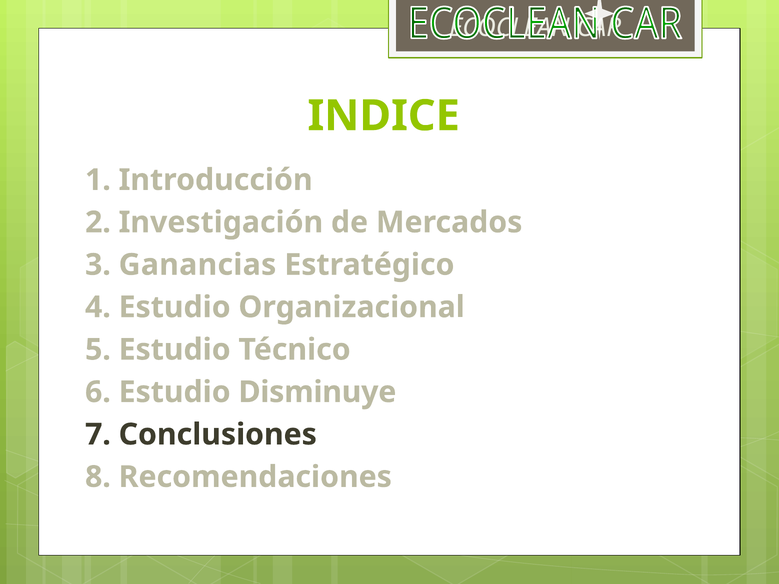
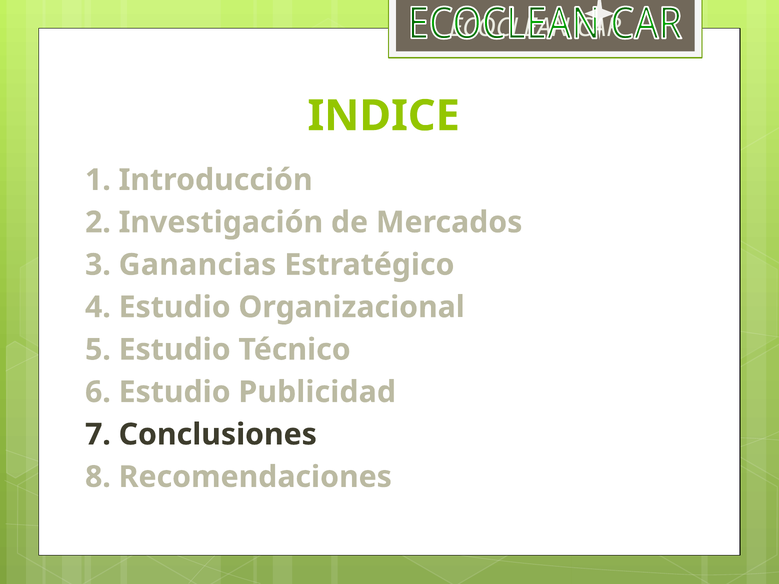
Disminuye: Disminuye -> Publicidad
